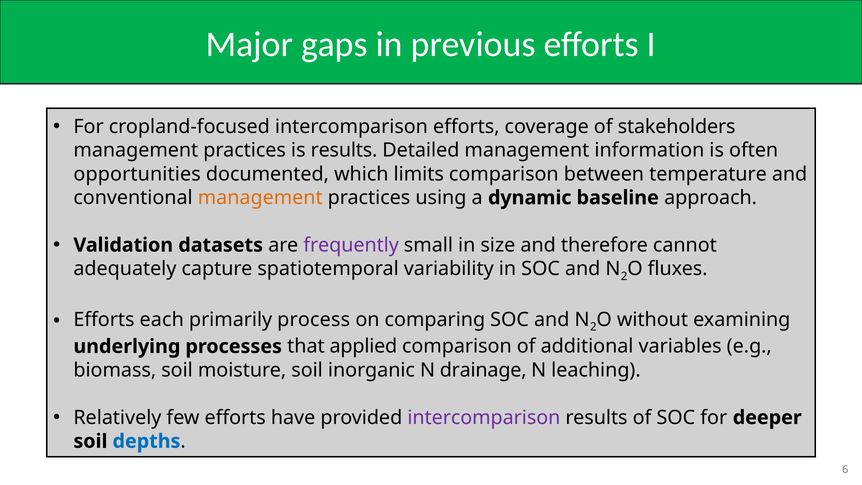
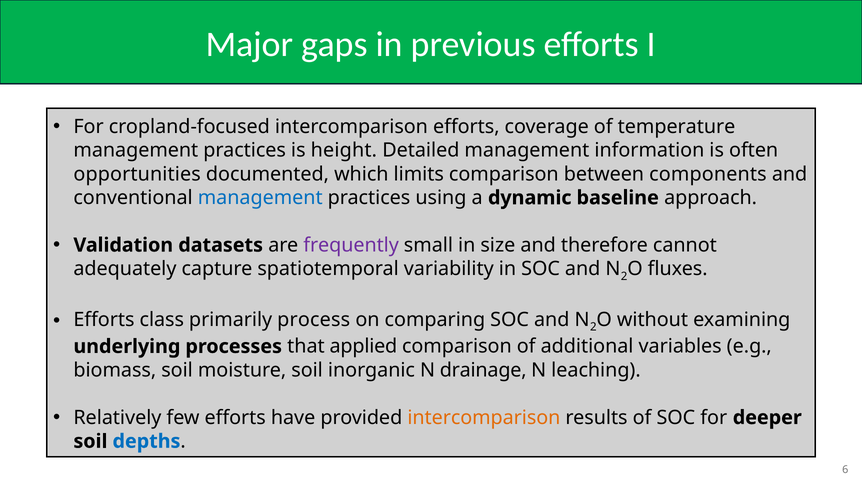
stakeholders: stakeholders -> temperature
is results: results -> height
temperature: temperature -> components
management at (260, 198) colour: orange -> blue
each: each -> class
intercomparison at (484, 417) colour: purple -> orange
